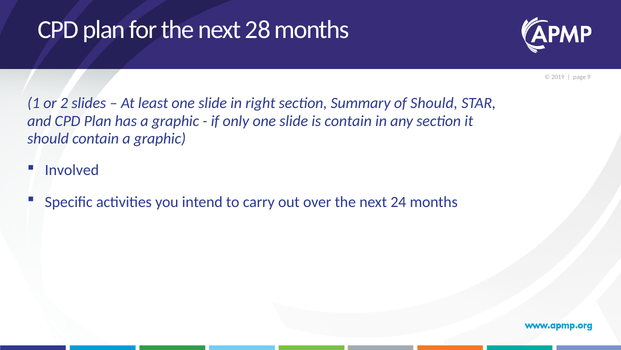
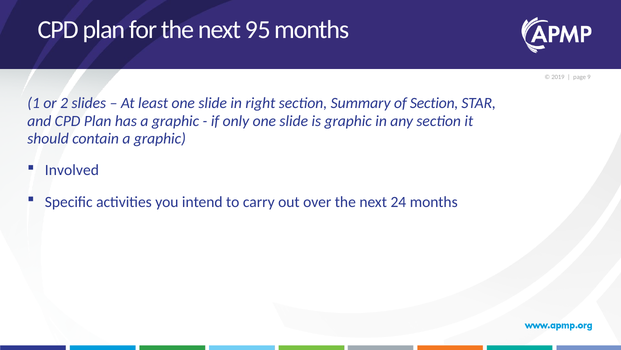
28: 28 -> 95
of Should: Should -> Section
is contain: contain -> graphic
